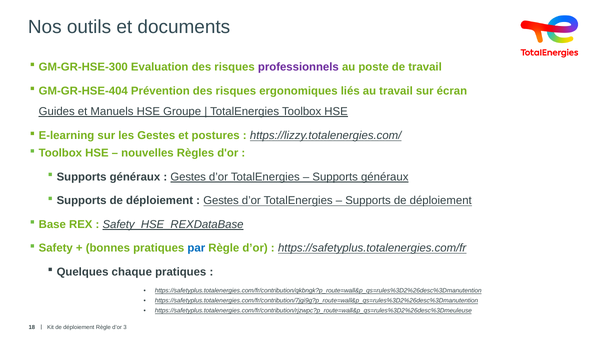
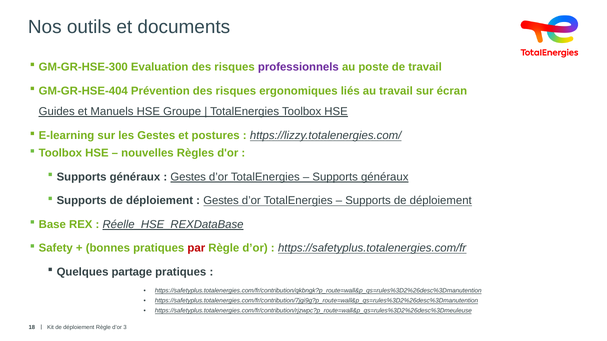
Safety_HSE_REXDataBase: Safety_HSE_REXDataBase -> Réelle_HSE_REXDataBase
par colour: blue -> red
chaque: chaque -> partage
